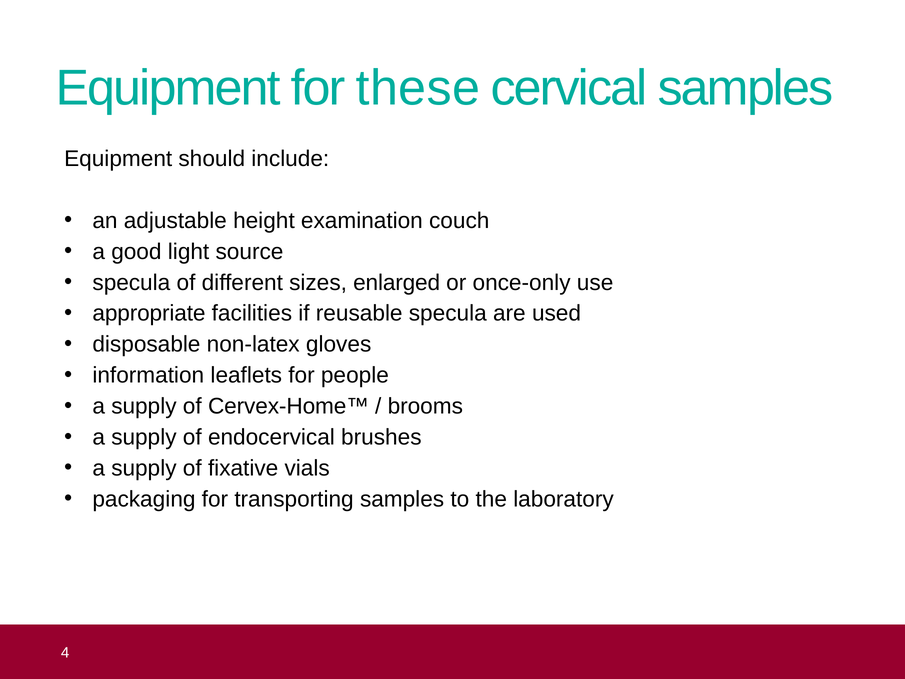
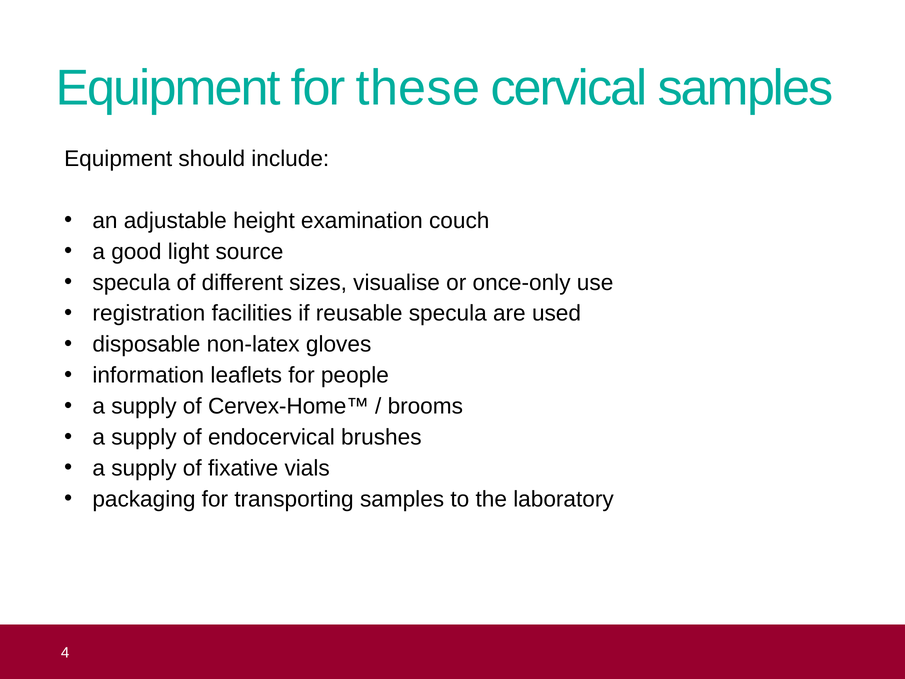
enlarged: enlarged -> visualise
appropriate: appropriate -> registration
